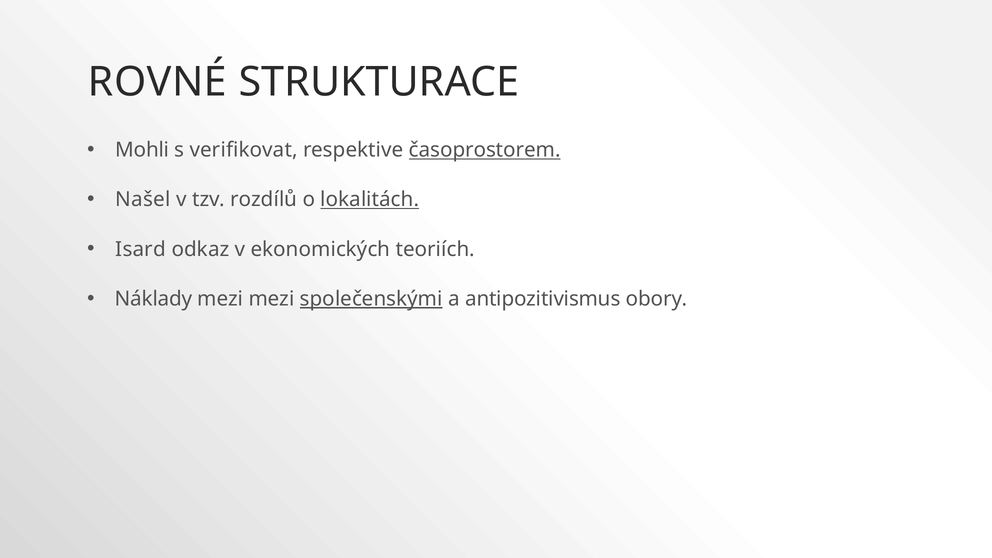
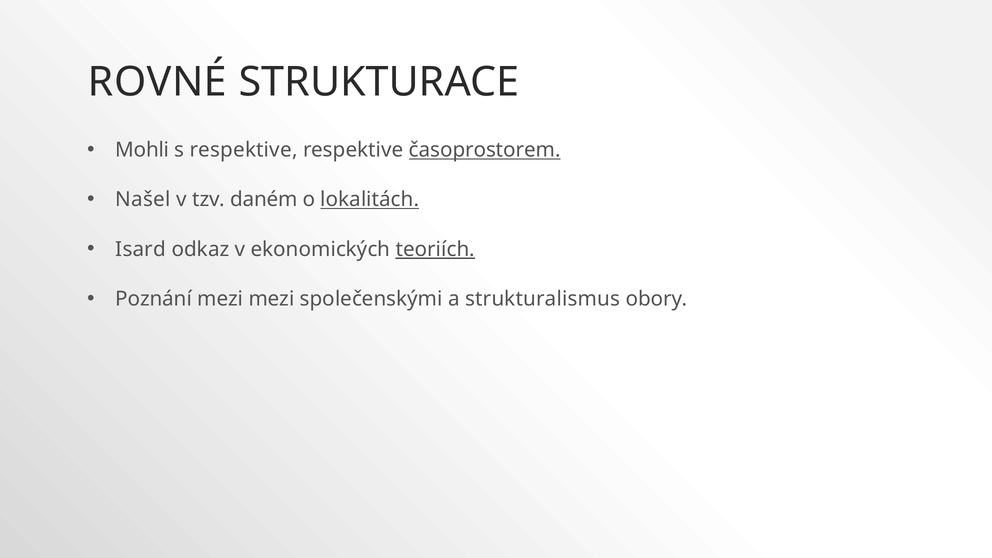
s verifikovat: verifikovat -> respektive
rozdílů: rozdílů -> daném
teoriích underline: none -> present
Náklady: Náklady -> Poznání
společenskými underline: present -> none
antipozitivismus: antipozitivismus -> strukturalismus
